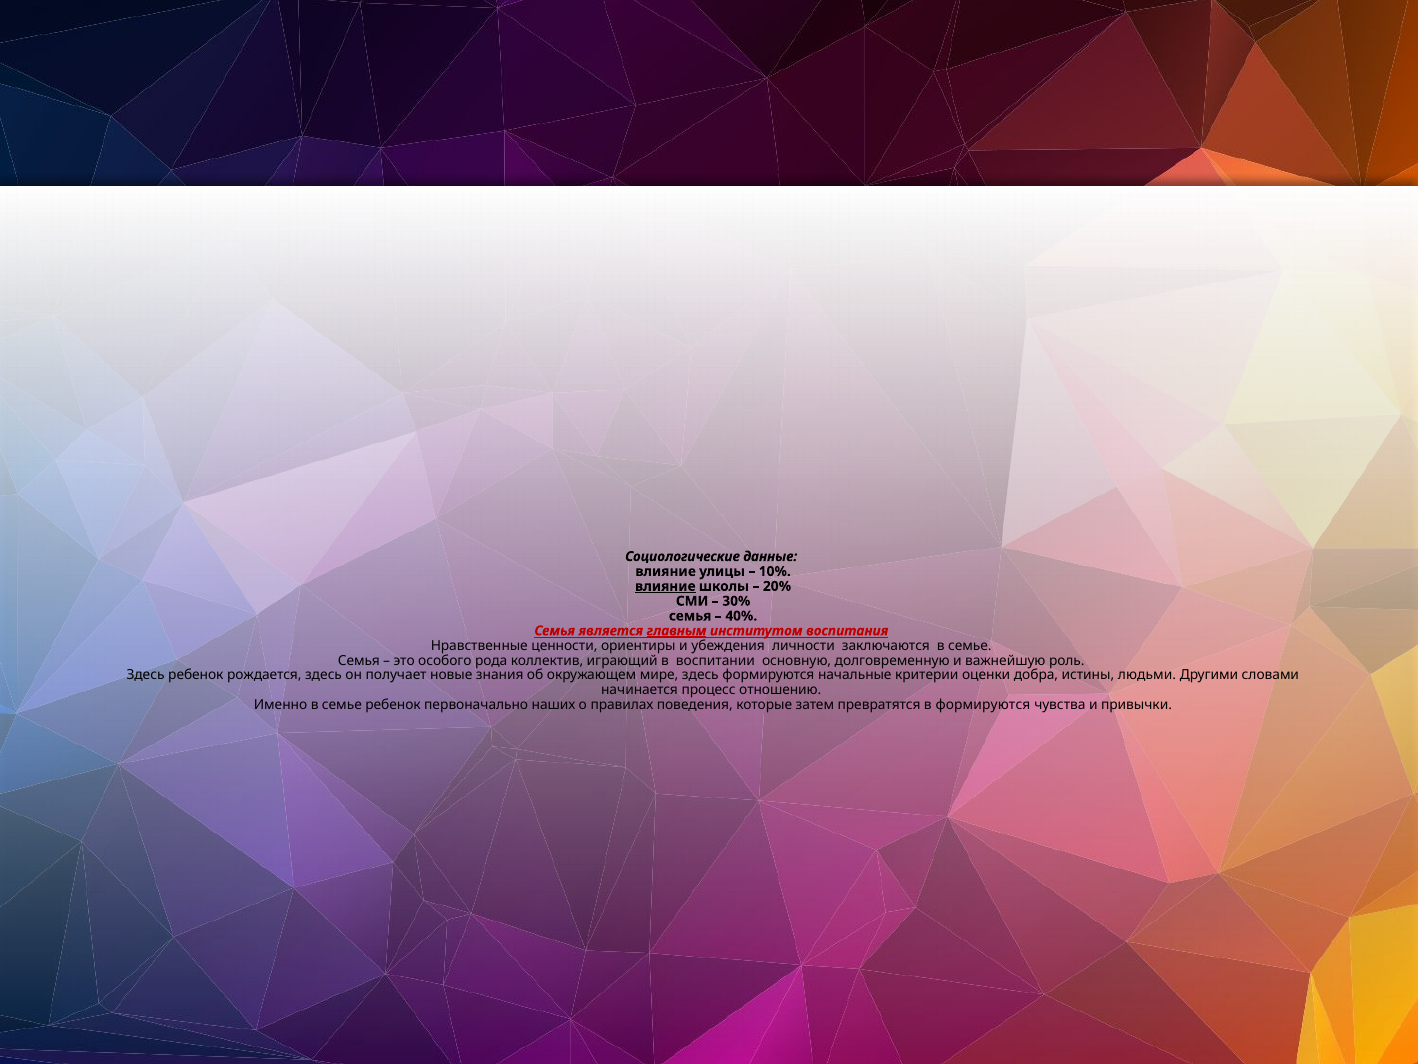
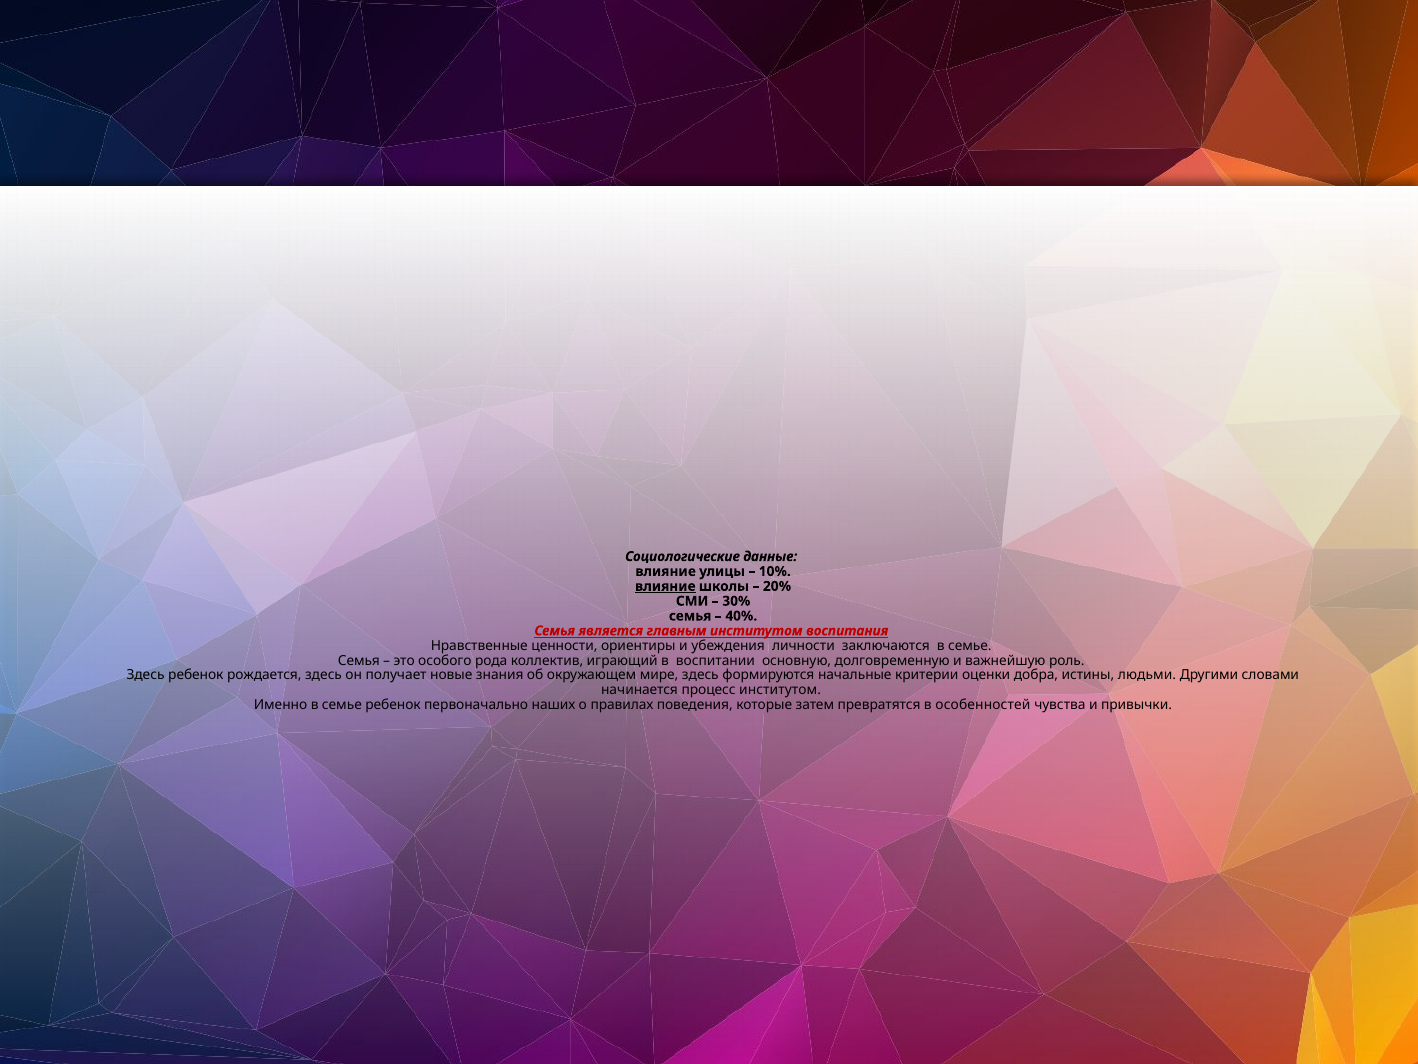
главным underline: present -> none
процесс отношению: отношению -> институтом
в формируются: формируются -> особенностей
